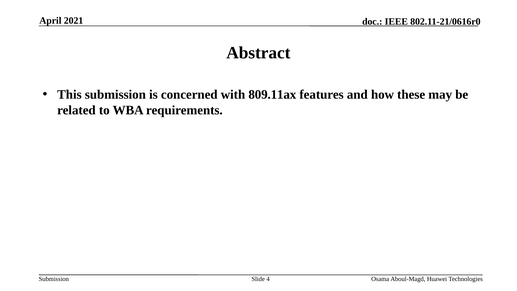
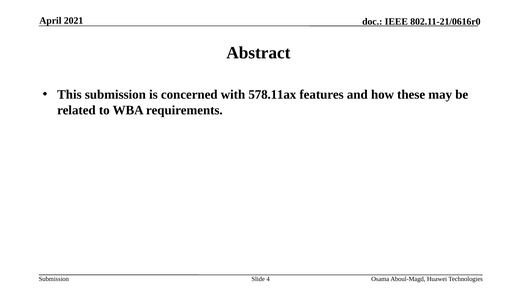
809.11ax: 809.11ax -> 578.11ax
